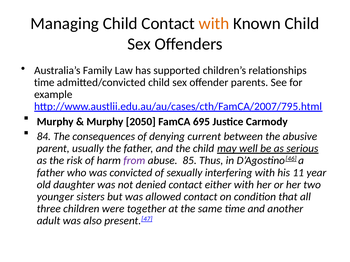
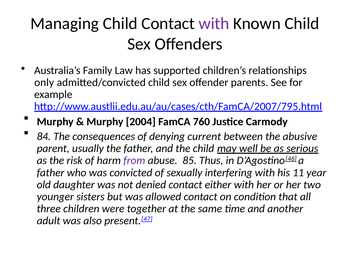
with at (214, 24) colour: orange -> purple
time at (44, 83): time -> only
2050: 2050 -> 2004
695: 695 -> 760
